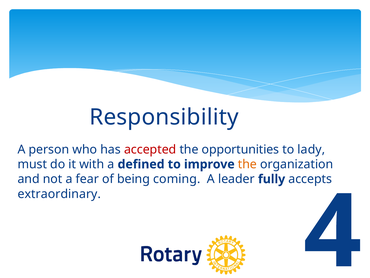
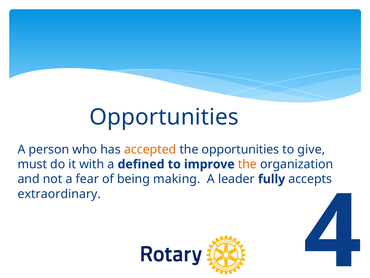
Responsibility at (164, 117): Responsibility -> Opportunities
accepted colour: red -> orange
lady: lady -> give
coming: coming -> making
